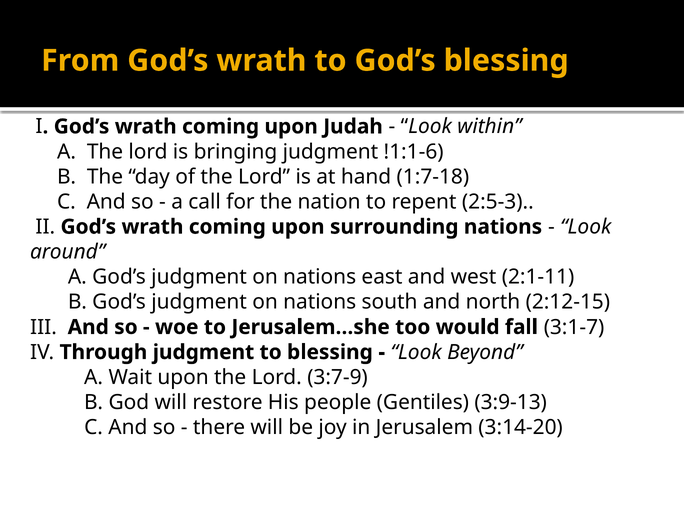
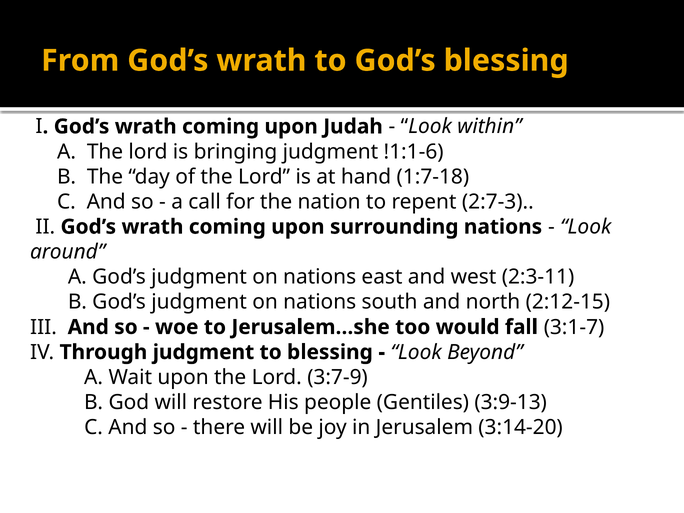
2:5-3: 2:5-3 -> 2:7-3
2:1-11: 2:1-11 -> 2:3-11
